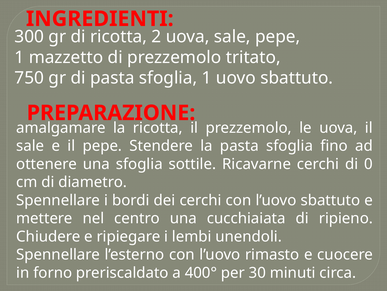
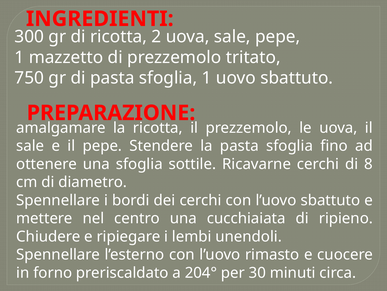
0: 0 -> 8
400°: 400° -> 204°
